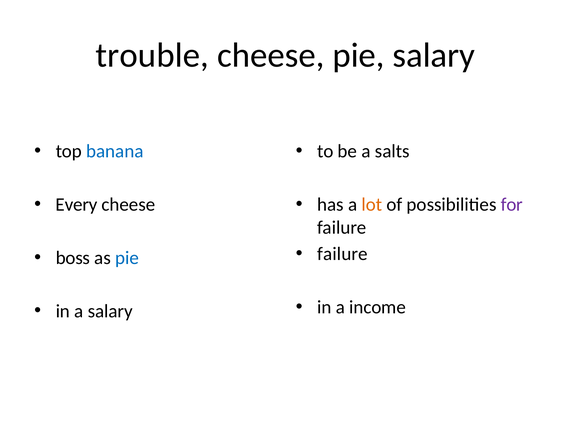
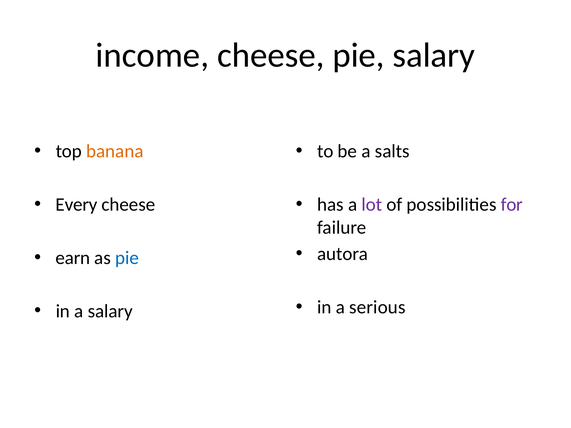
trouble: trouble -> income
banana colour: blue -> orange
lot colour: orange -> purple
failure at (342, 254): failure -> autora
boss: boss -> earn
income: income -> serious
